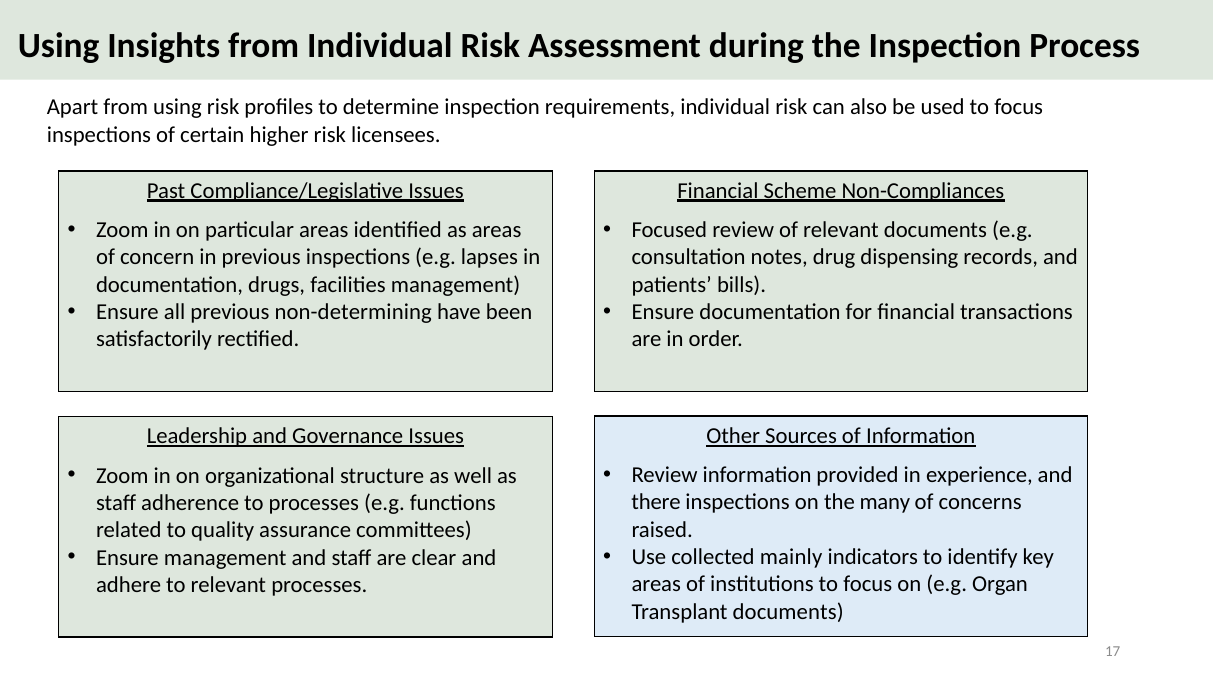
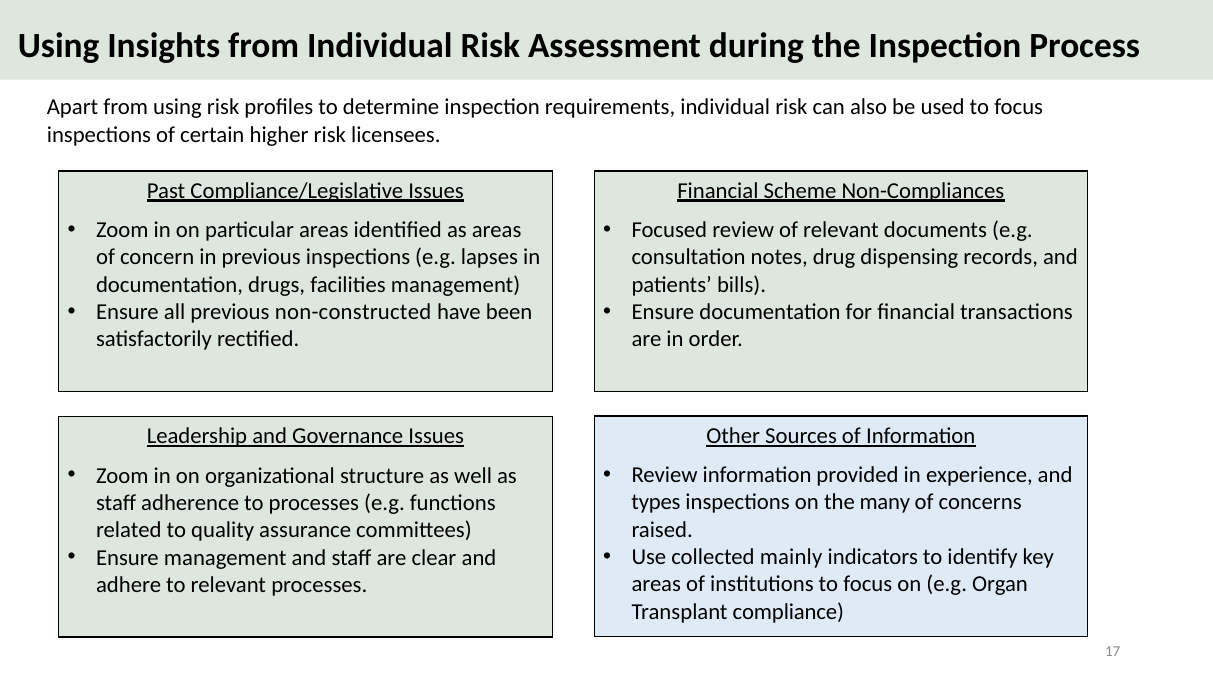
non-determining: non-determining -> non-constructed
there: there -> types
Transplant documents: documents -> compliance
